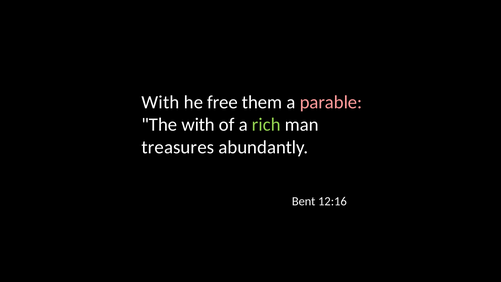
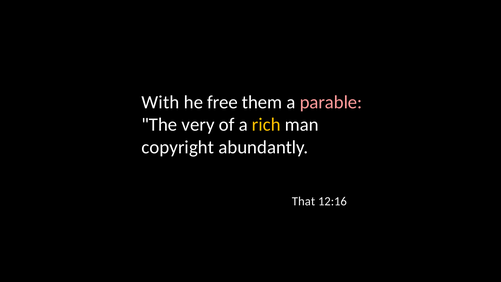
The with: with -> very
rich colour: light green -> yellow
treasures: treasures -> copyright
Bent: Bent -> That
